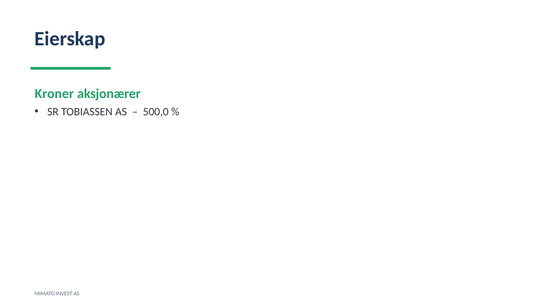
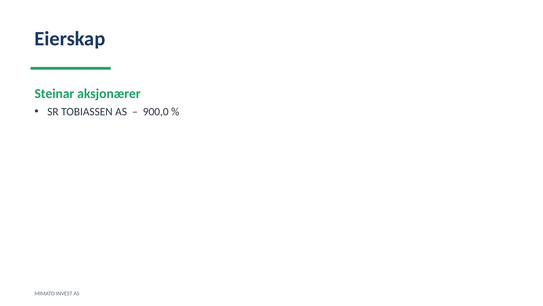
Kroner: Kroner -> Steinar
500,0: 500,0 -> 900,0
